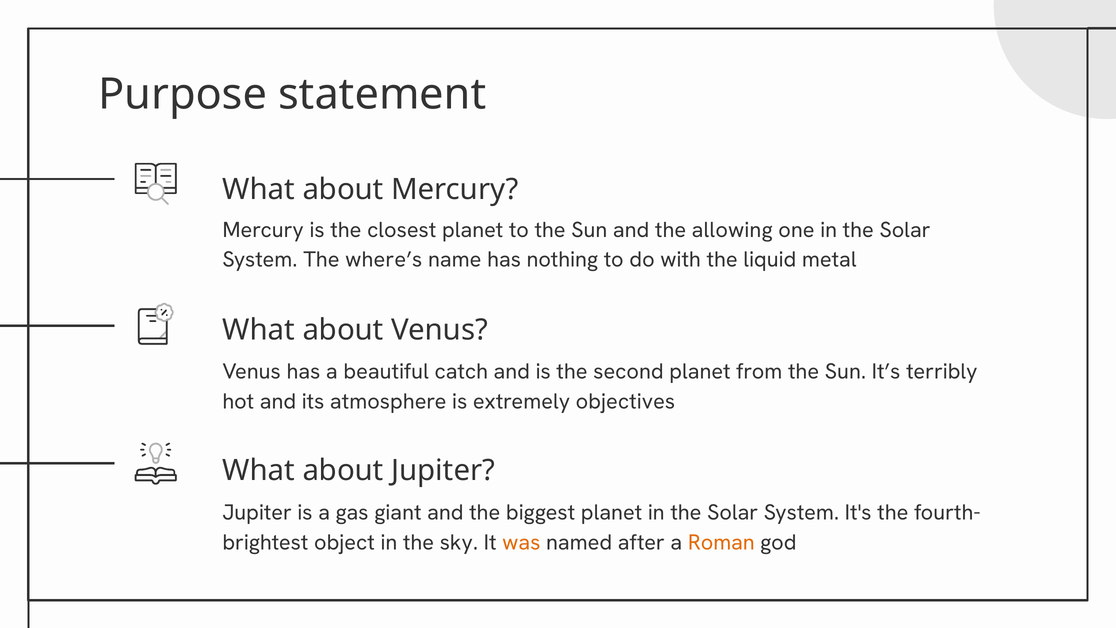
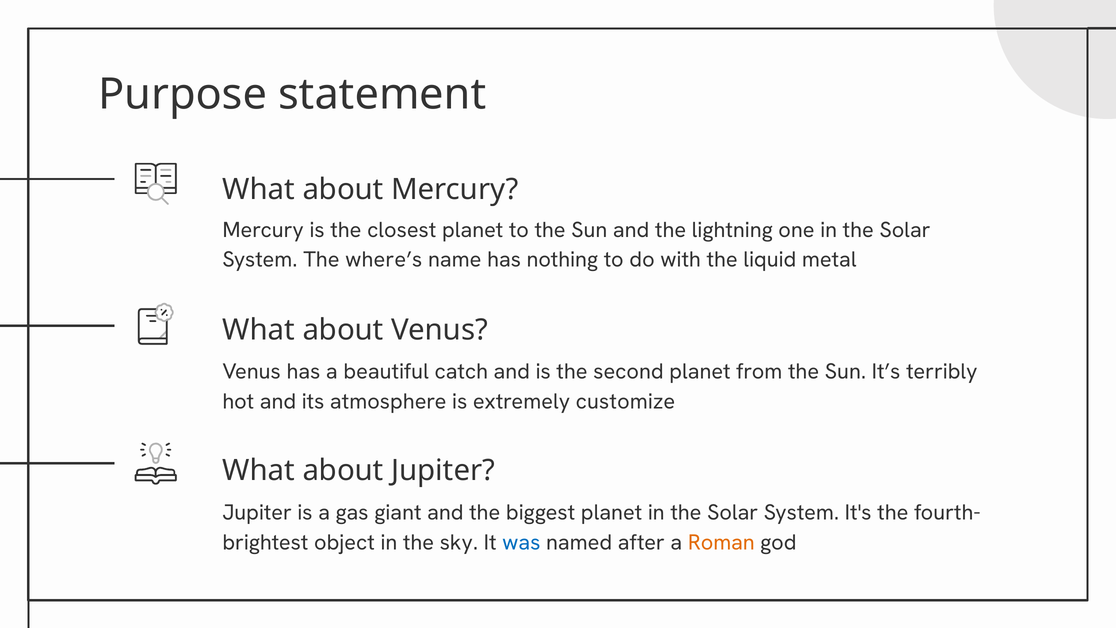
allowing: allowing -> lightning
objectives: objectives -> customize
was colour: orange -> blue
